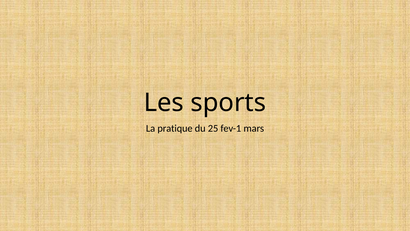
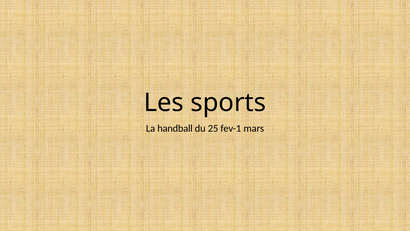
pratique: pratique -> handball
